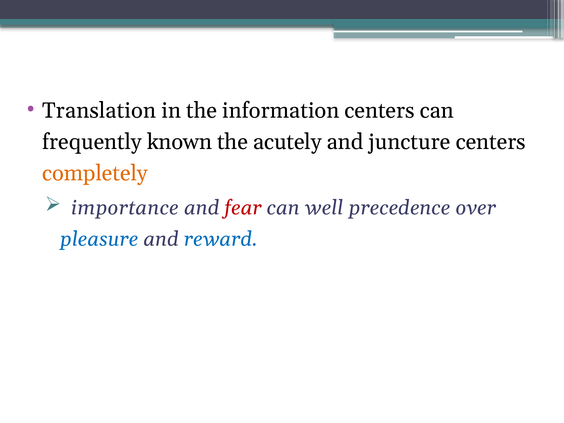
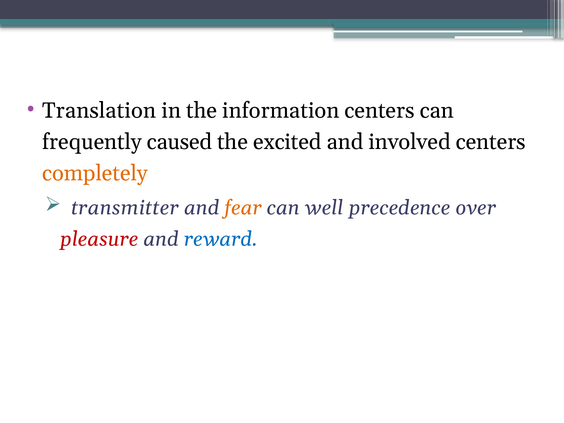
known: known -> caused
acutely: acutely -> excited
juncture: juncture -> involved
importance: importance -> transmitter
fear colour: red -> orange
pleasure colour: blue -> red
